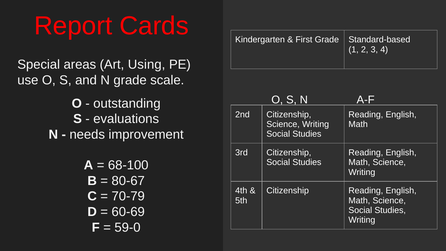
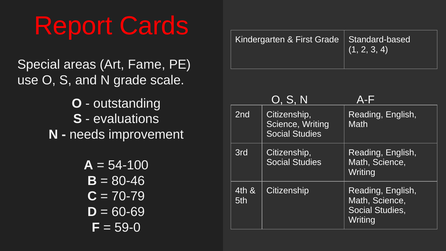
Using: Using -> Fame
68-100: 68-100 -> 54-100
80-67: 80-67 -> 80-46
